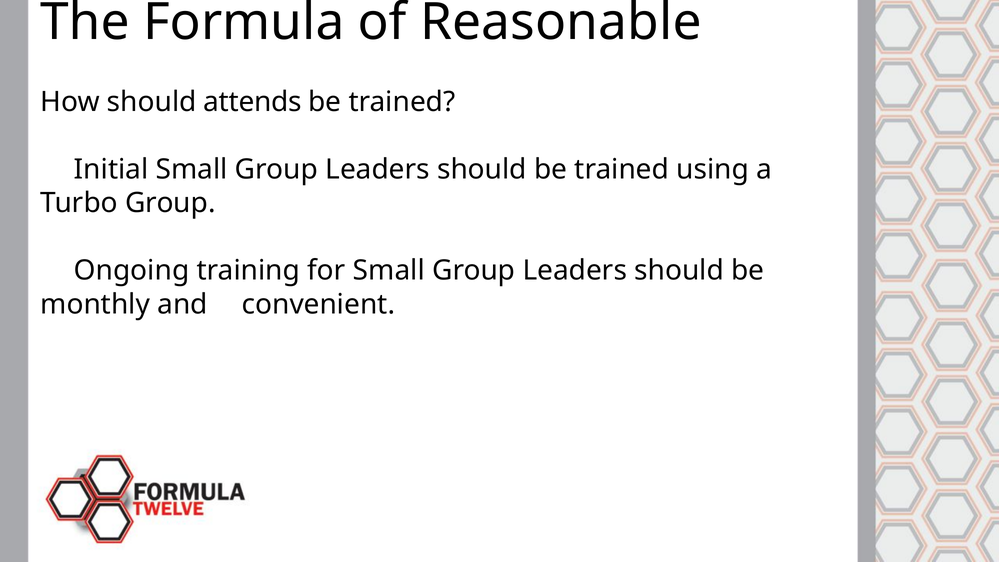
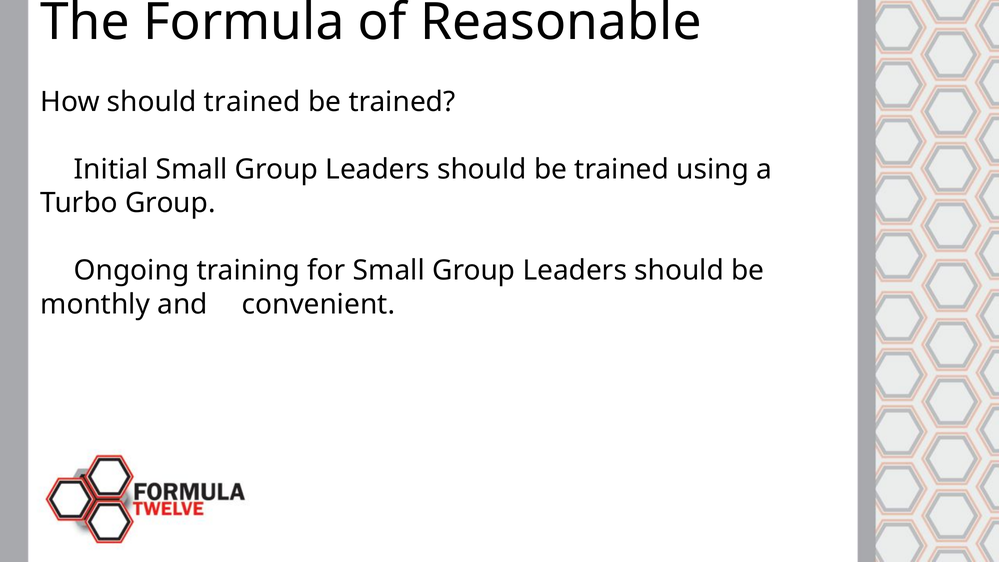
should attends: attends -> trained
